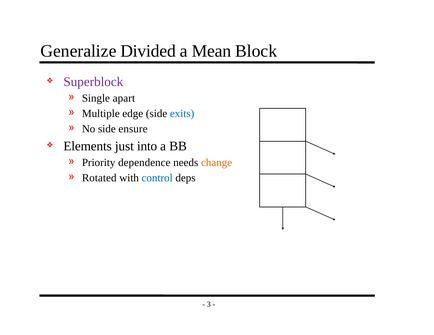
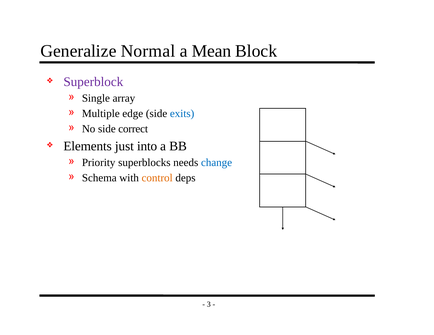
Divided: Divided -> Normal
apart: apart -> array
ensure: ensure -> correct
dependence: dependence -> superblocks
change colour: orange -> blue
Rotated: Rotated -> Schema
control colour: blue -> orange
